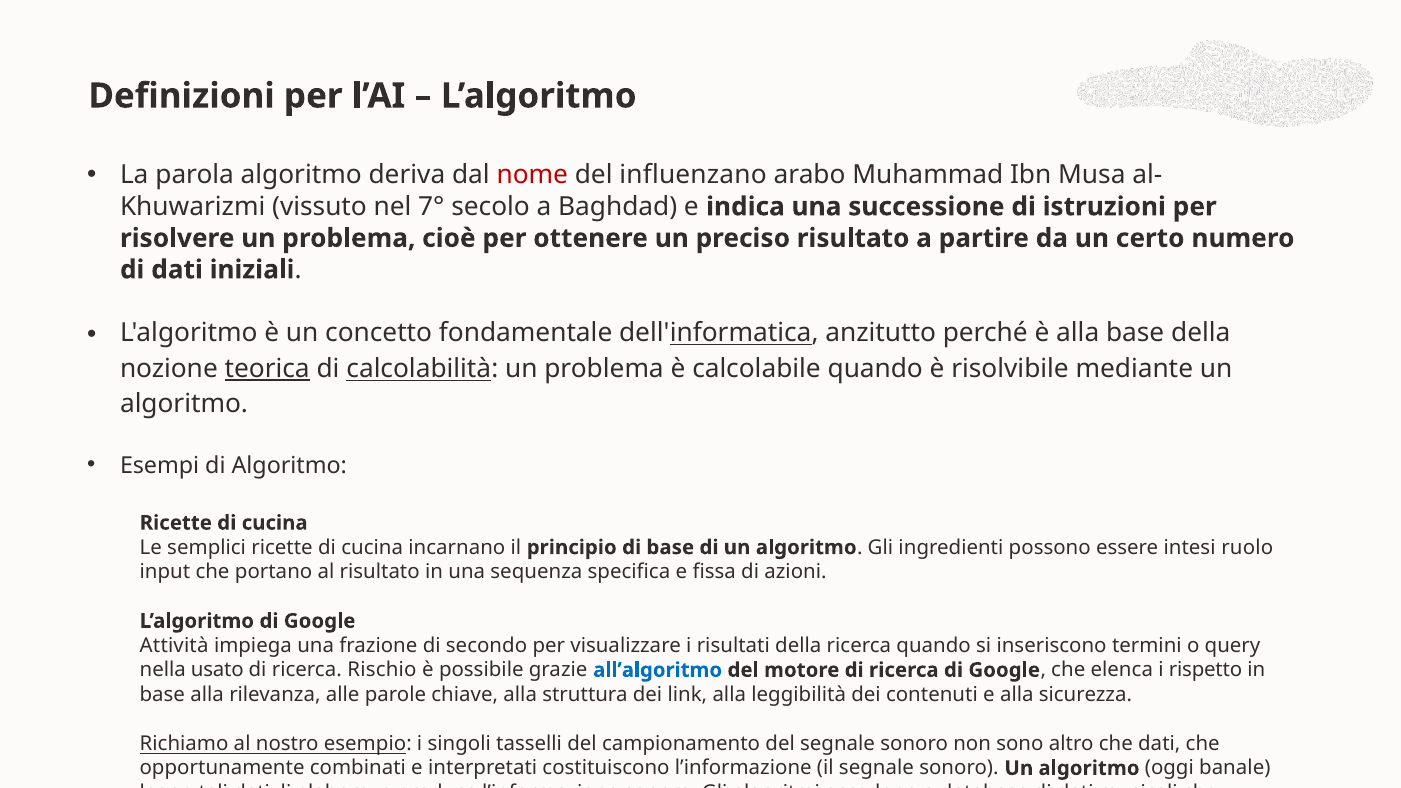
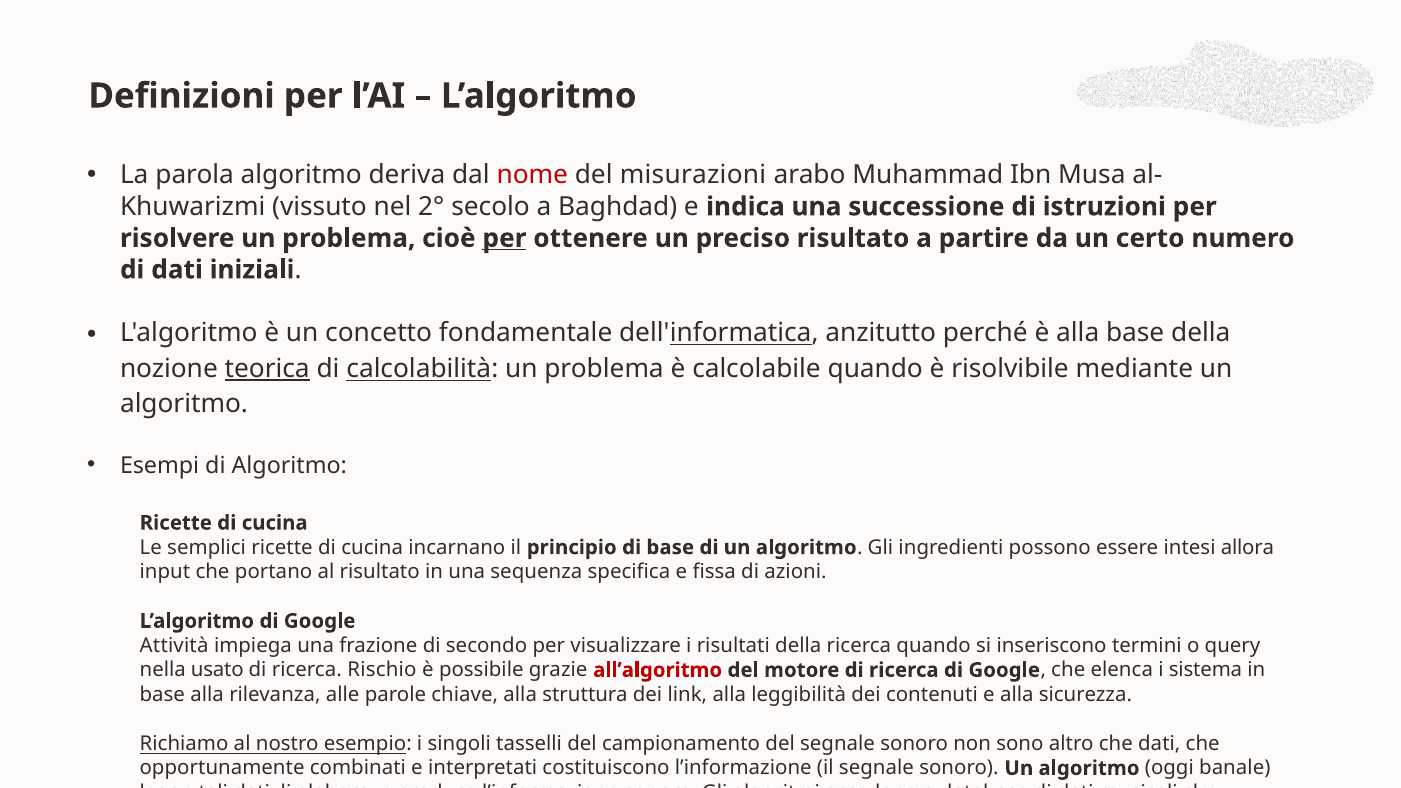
influenzano: influenzano -> misurazioni
7°: 7° -> 2°
per at (504, 238) underline: none -> present
ruolo: ruolo -> allora
all’algoritmo colour: blue -> red
rispetto: rispetto -> sistema
